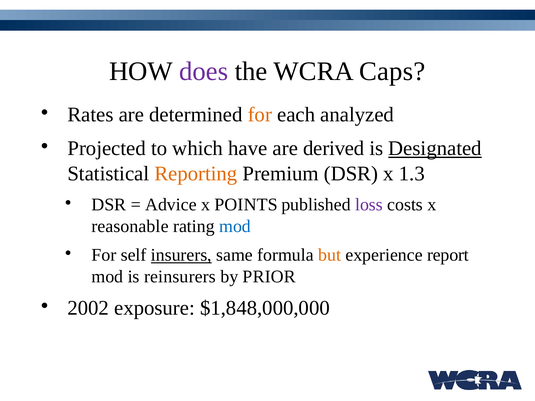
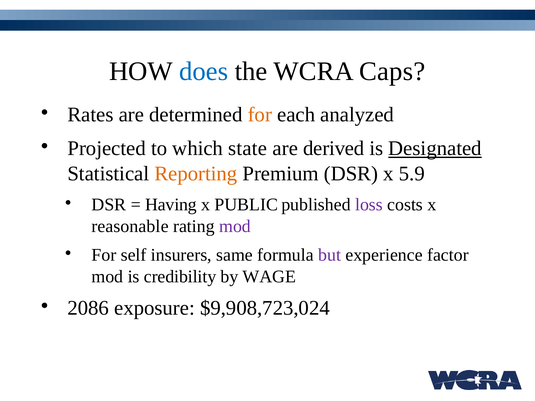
does colour: purple -> blue
have: have -> state
1.3: 1.3 -> 5.9
Advice: Advice -> Having
POINTS: POINTS -> PUBLIC
mod at (235, 226) colour: blue -> purple
insurers underline: present -> none
but colour: orange -> purple
report: report -> factor
reinsurers: reinsurers -> credibility
PRIOR: PRIOR -> WAGE
2002: 2002 -> 2086
$1,848,000,000: $1,848,000,000 -> $9,908,723,024
